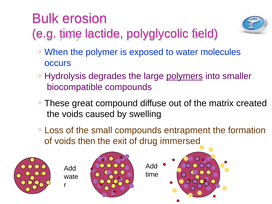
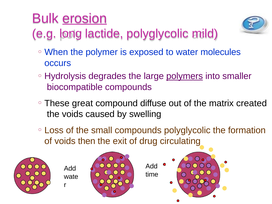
erosion underline: none -> present
e.g time: time -> long
field: field -> mild
compounds entrapment: entrapment -> polyglycolic
immersed: immersed -> circulating
